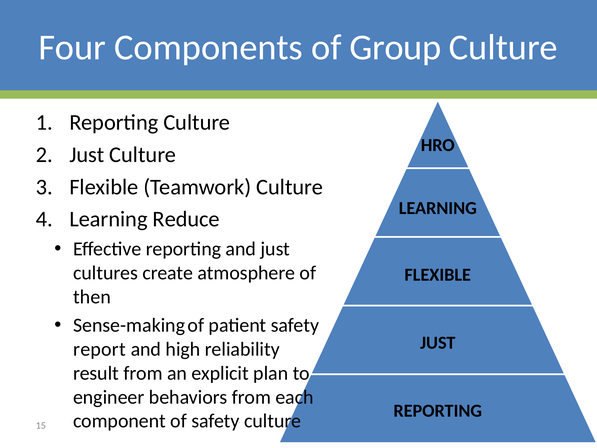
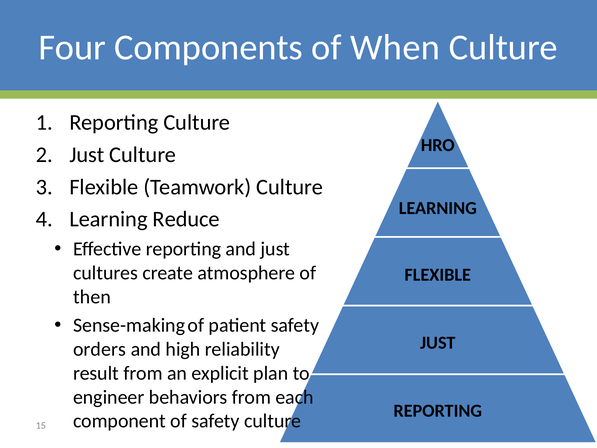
Group: Group -> When
report: report -> orders
